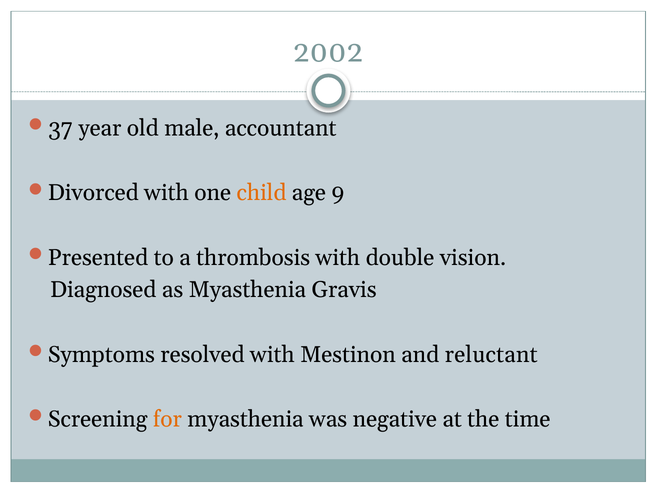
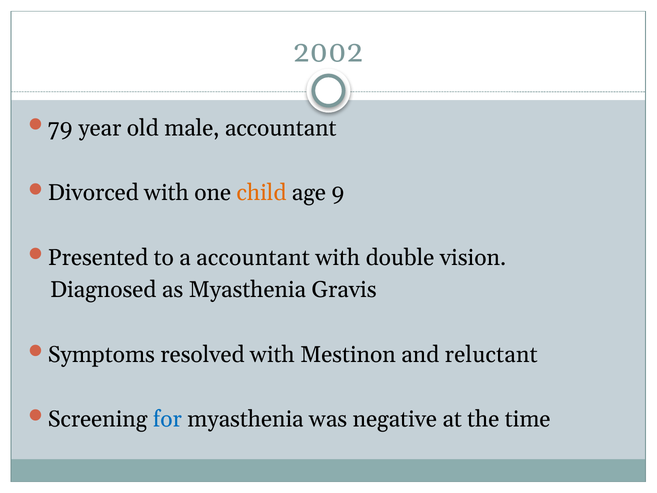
37: 37 -> 79
a thrombosis: thrombosis -> accountant
for colour: orange -> blue
